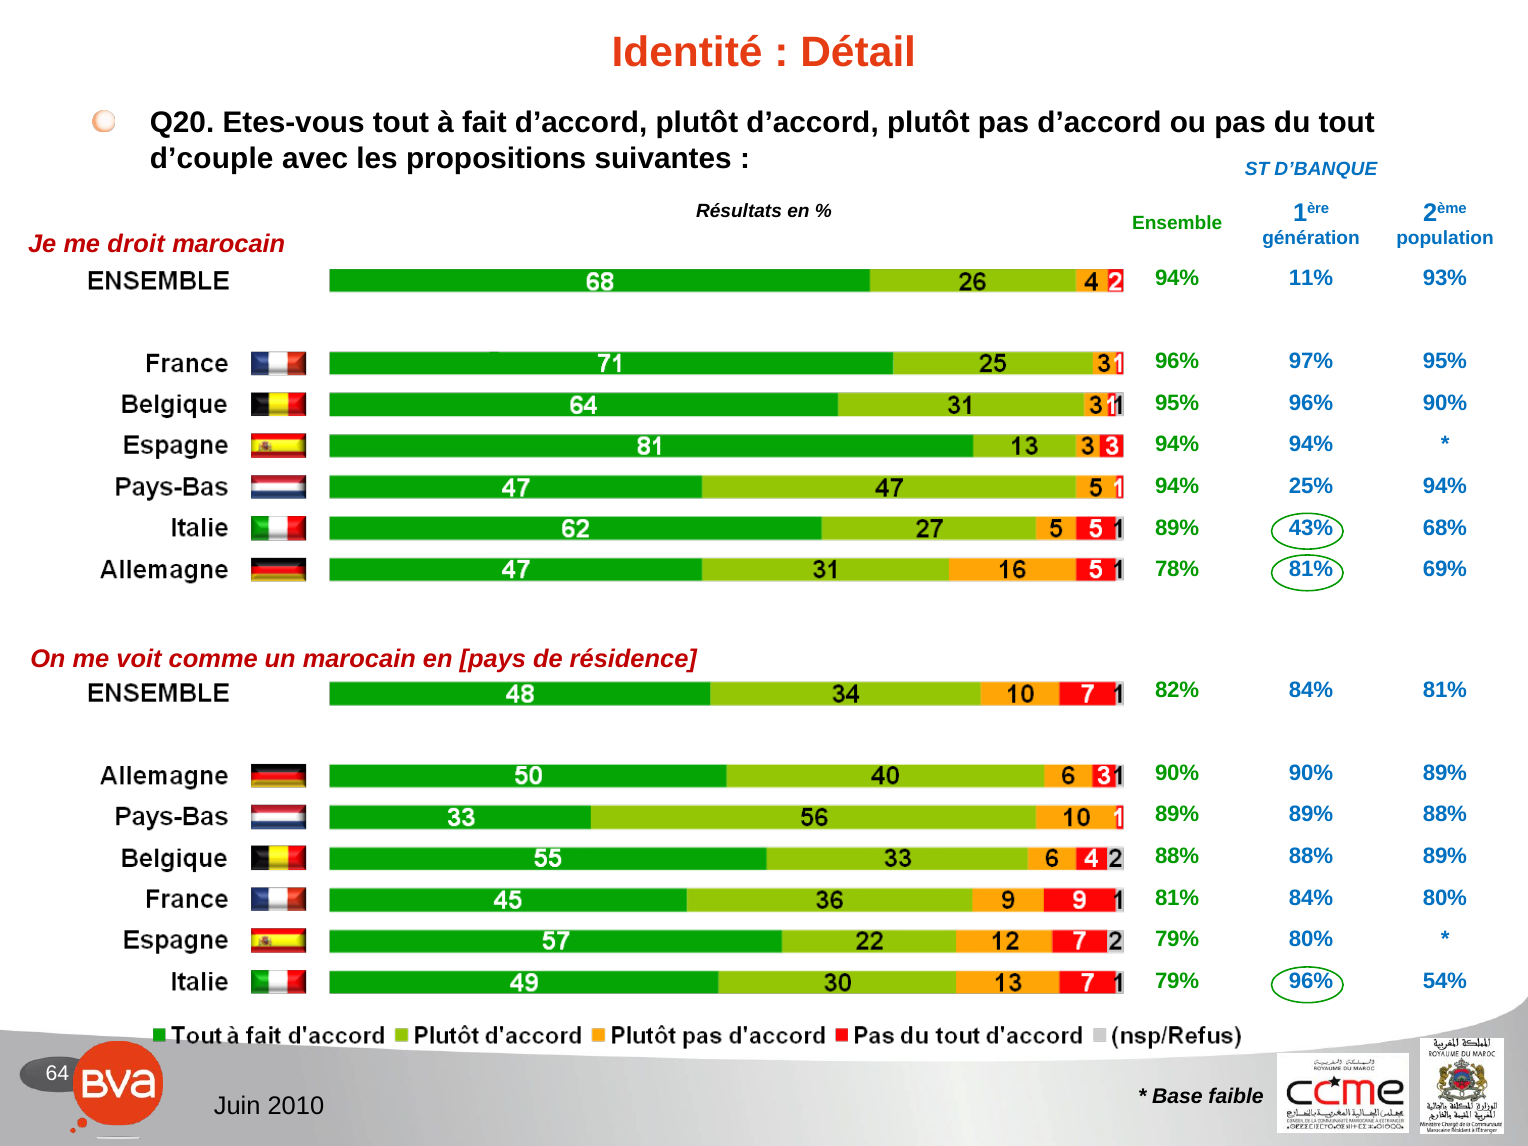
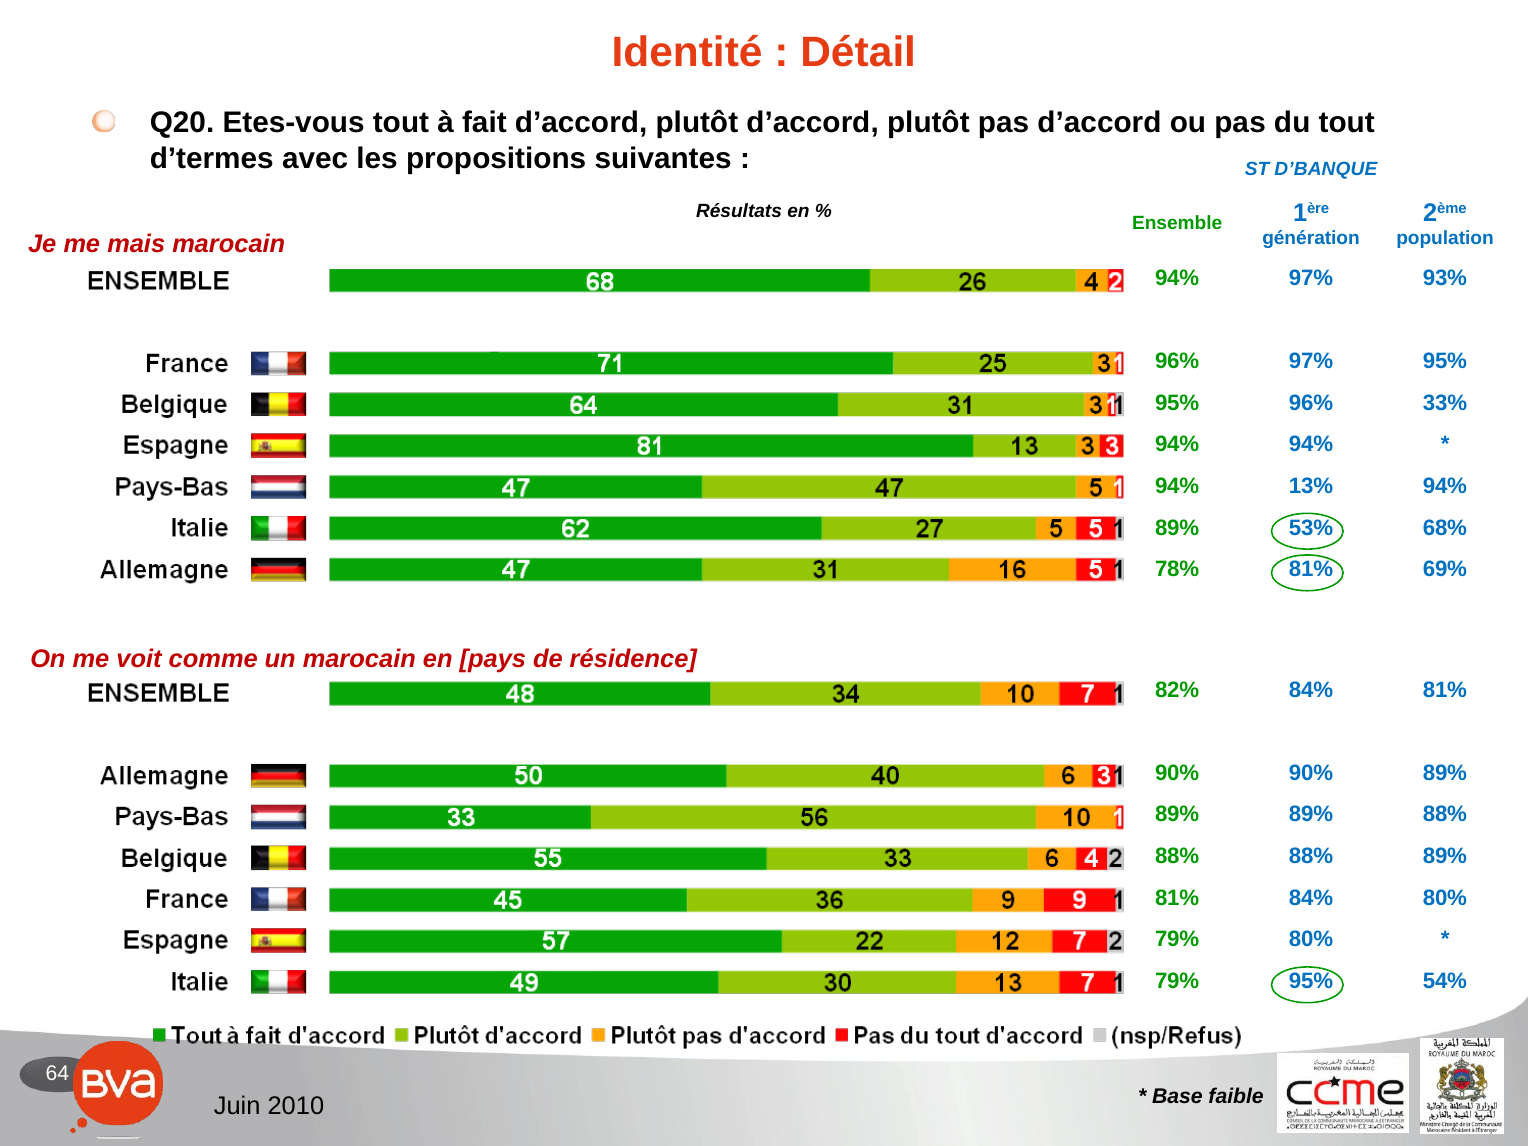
d’couple: d’couple -> d’termes
droit: droit -> mais
11% at (1311, 278): 11% -> 97%
96% 90%: 90% -> 33%
25%: 25% -> 13%
43%: 43% -> 53%
96% at (1311, 981): 96% -> 95%
